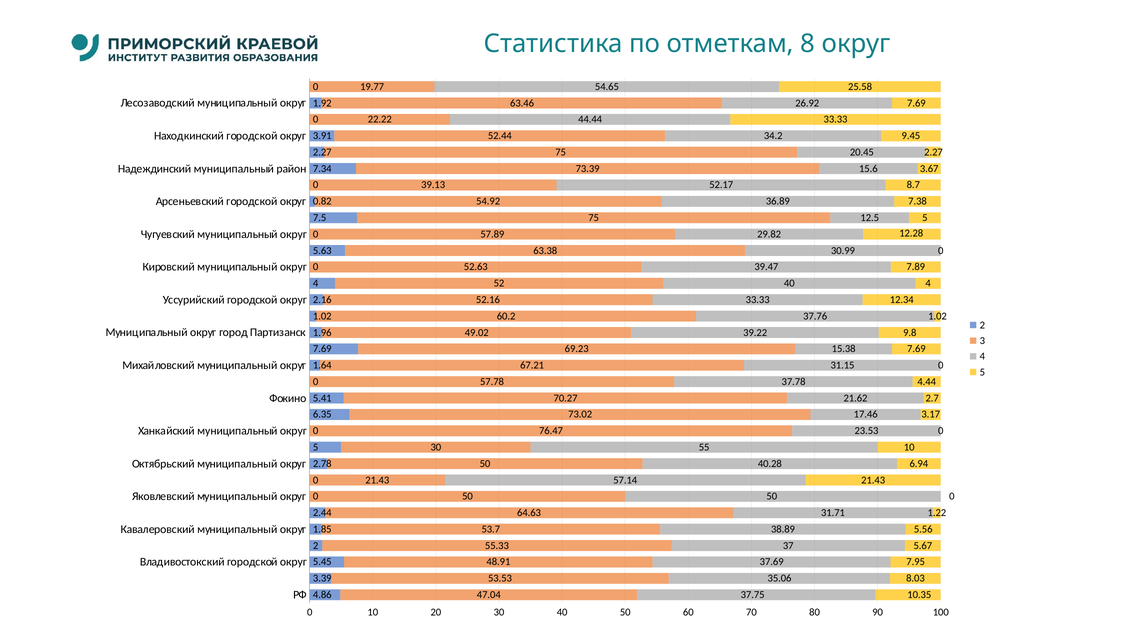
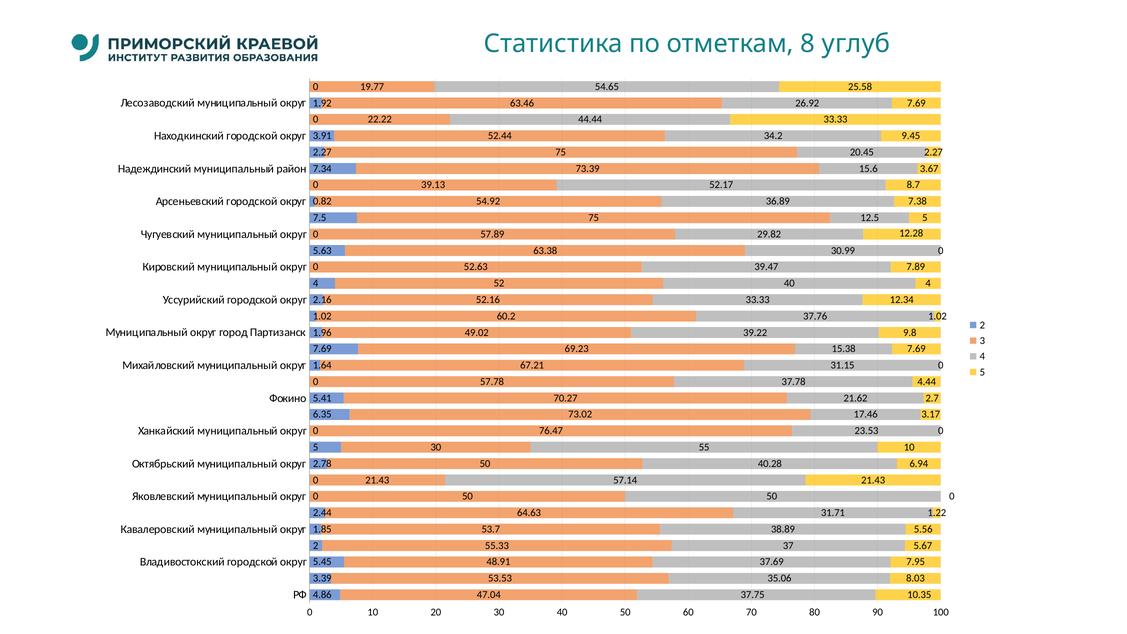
8 округ: округ -> углуб
